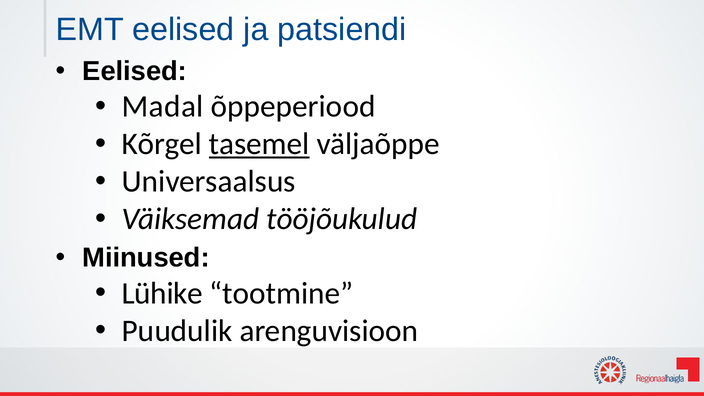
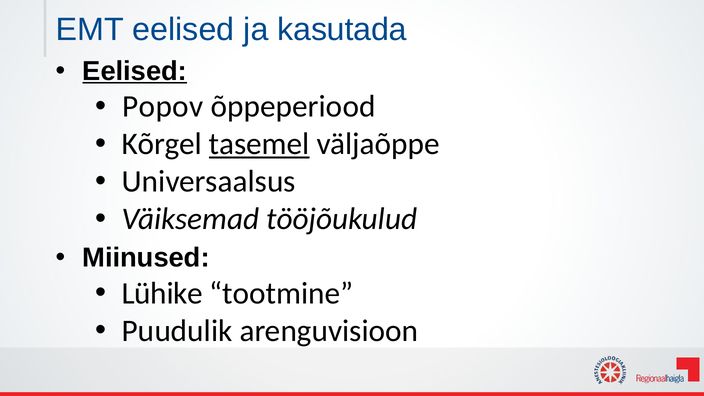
patsiendi: patsiendi -> kasutada
Eelised at (135, 71) underline: none -> present
Madal: Madal -> Popov
